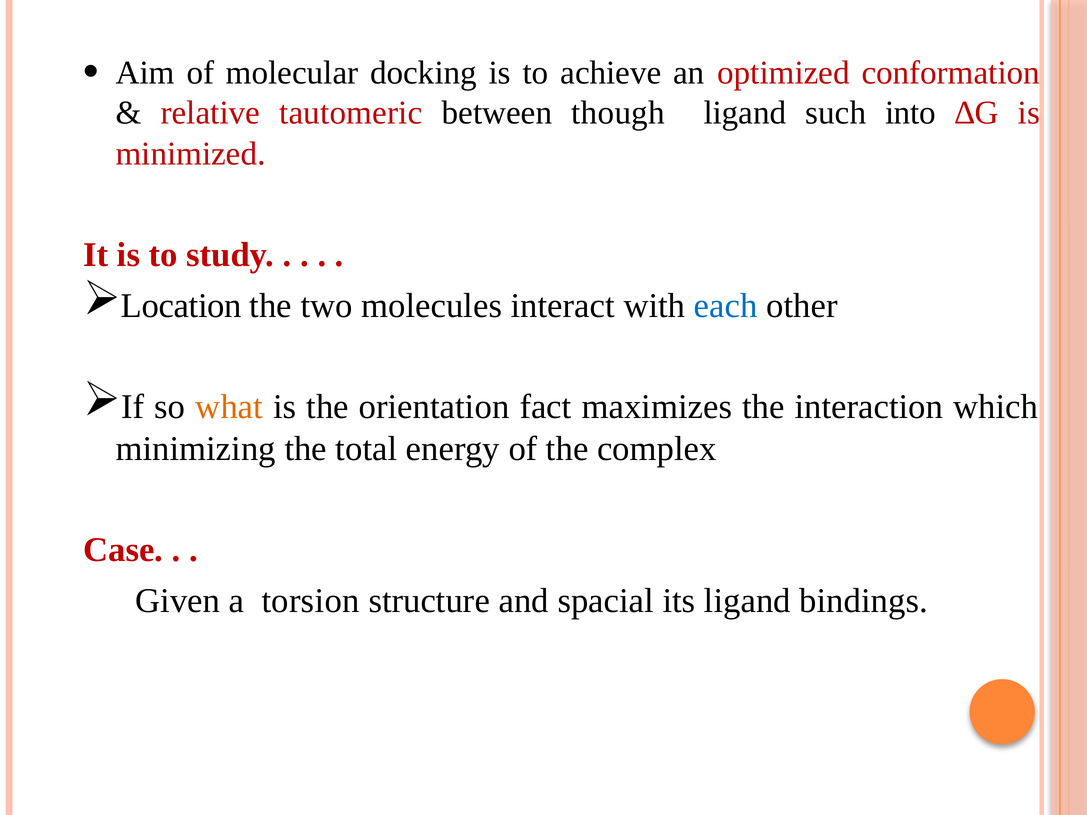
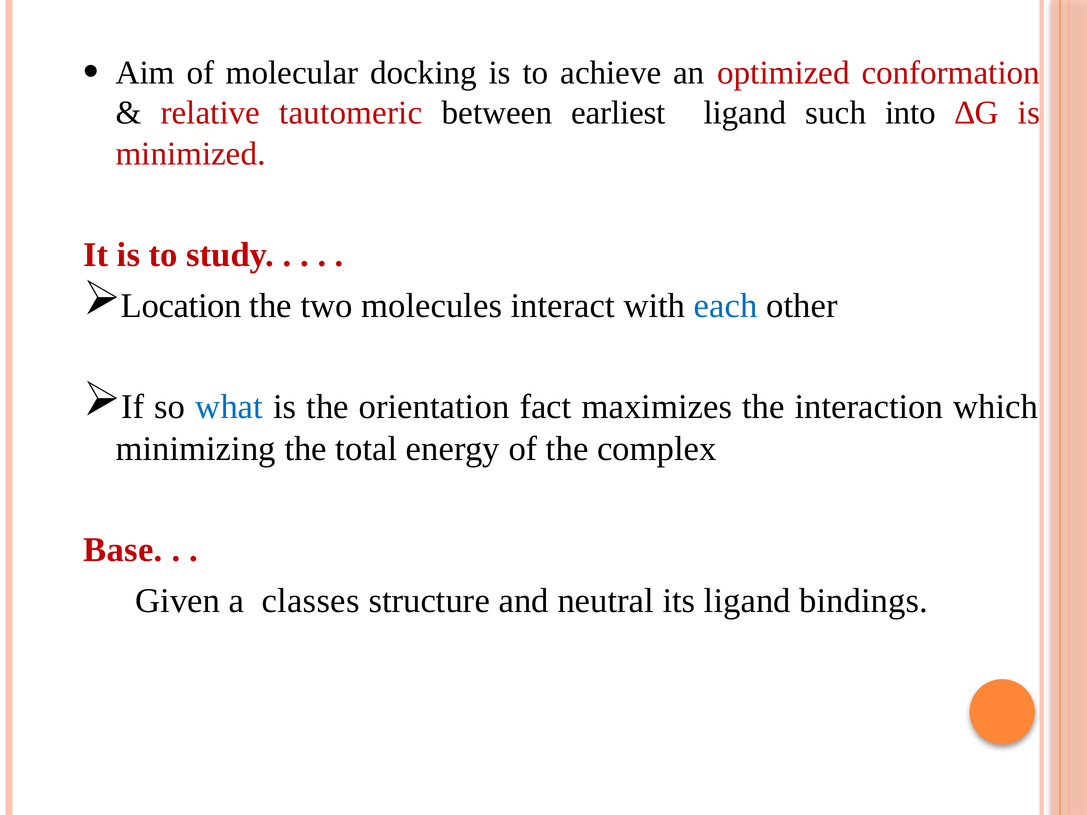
though: though -> earliest
what colour: orange -> blue
Case: Case -> Base
torsion: torsion -> classes
spacial: spacial -> neutral
